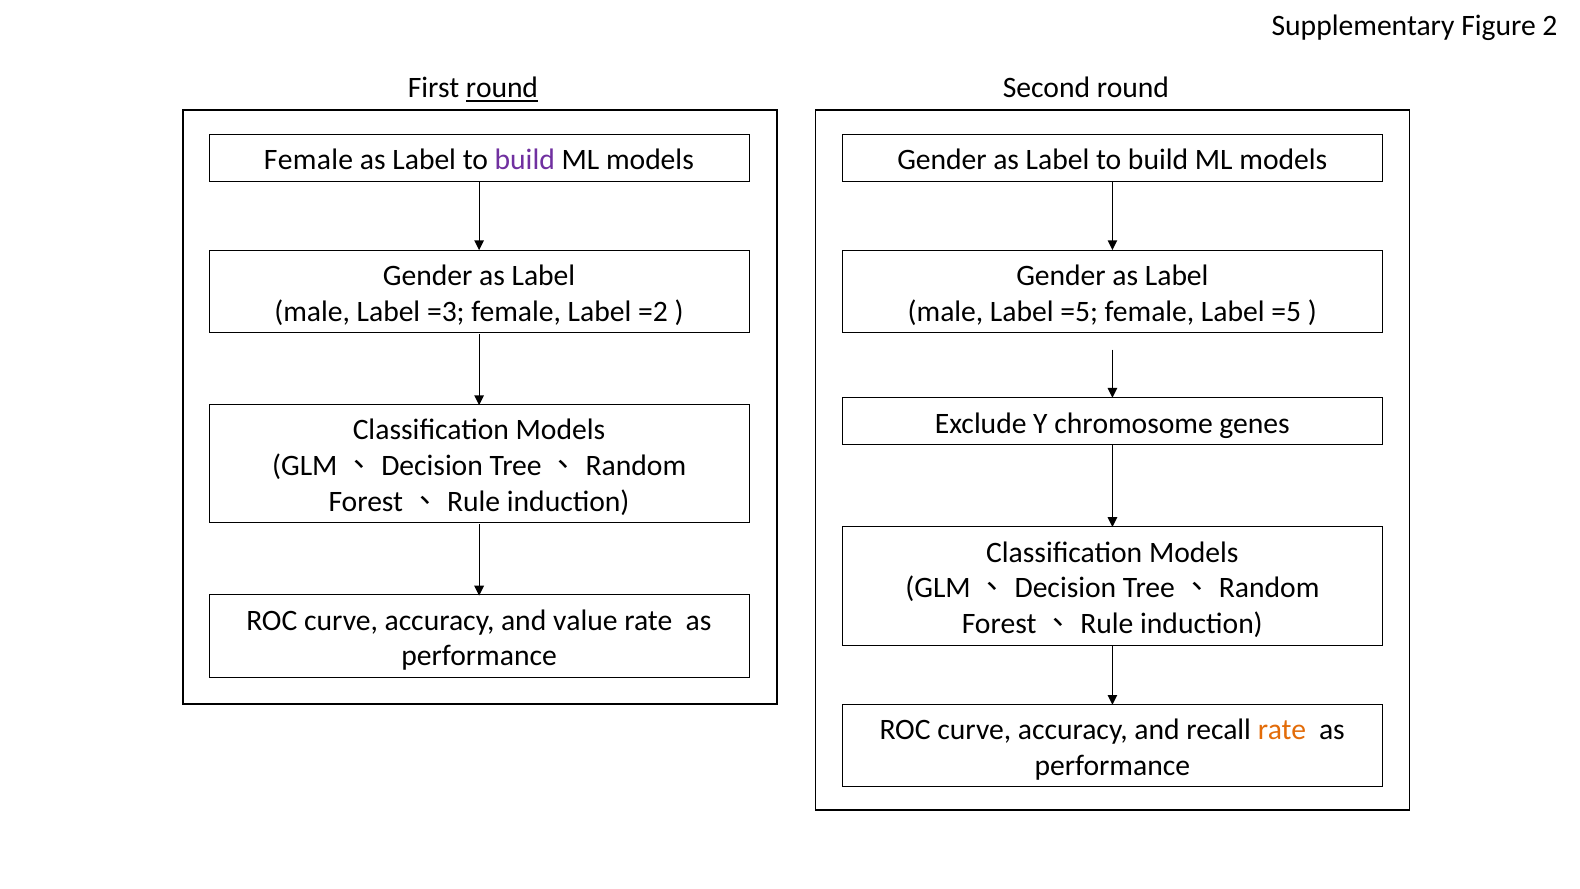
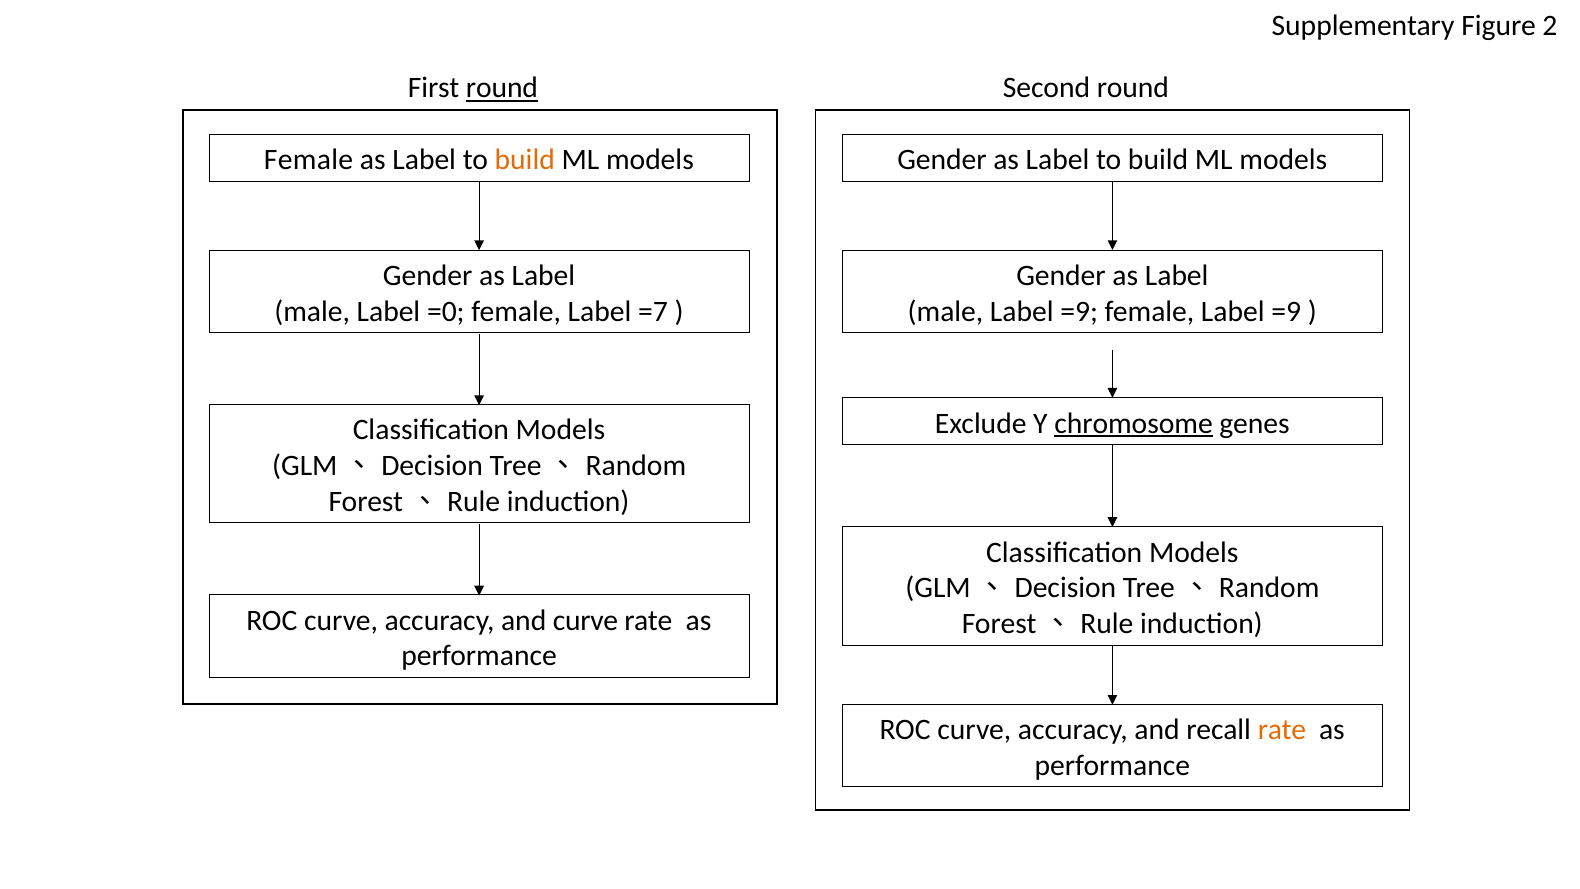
build at (525, 160) colour: purple -> orange
=3: =3 -> =0
=2: =2 -> =7
male Label =5: =5 -> =9
female Label =5: =5 -> =9
chromosome underline: none -> present
and value: value -> curve
